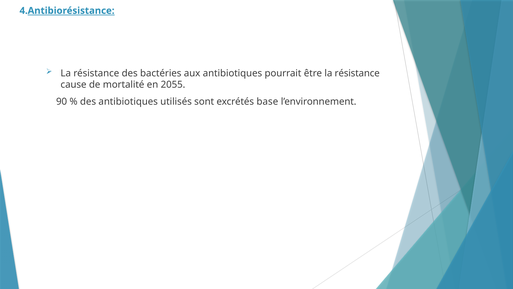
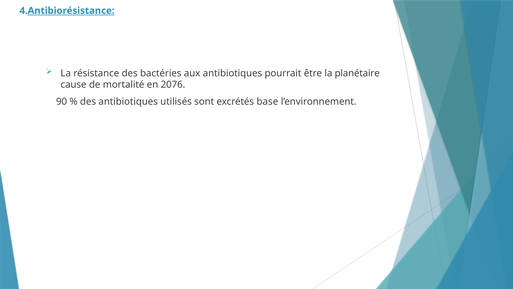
être la résistance: résistance -> planétaire
2055: 2055 -> 2076
